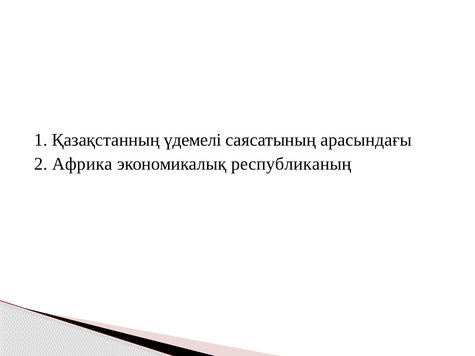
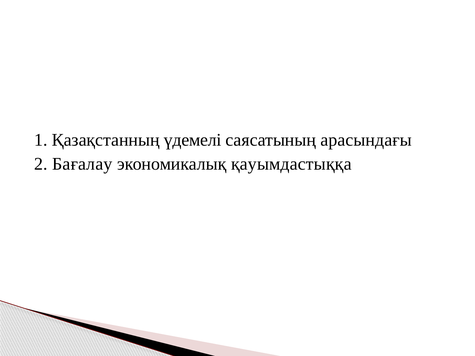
Африка: Африка -> Бағалау
республиканың: республиканың -> қауымдастыққа
